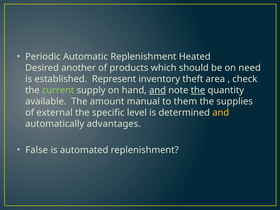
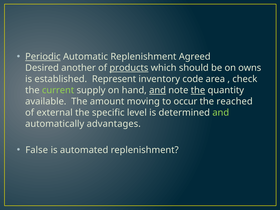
Periodic underline: none -> present
Heated: Heated -> Agreed
products underline: none -> present
need: need -> owns
theft: theft -> code
manual: manual -> moving
them: them -> occur
supplies: supplies -> reached
and at (221, 113) colour: yellow -> light green
